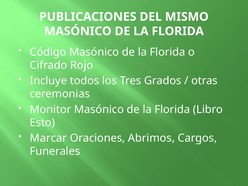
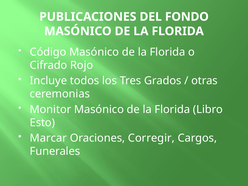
MISMO: MISMO -> FONDO
Abrimos: Abrimos -> Corregir
